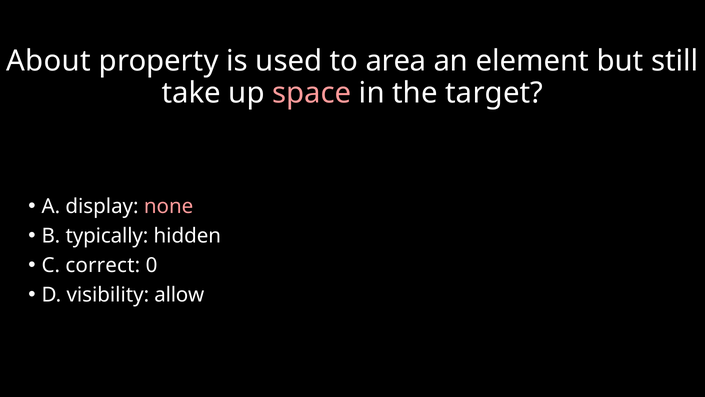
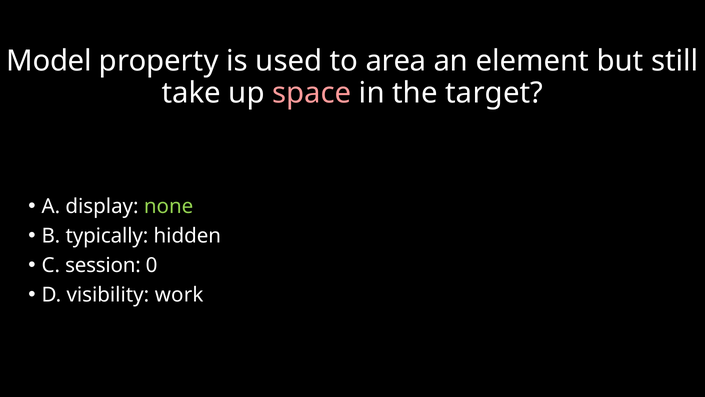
About: About -> Model
none colour: pink -> light green
correct: correct -> session
allow: allow -> work
